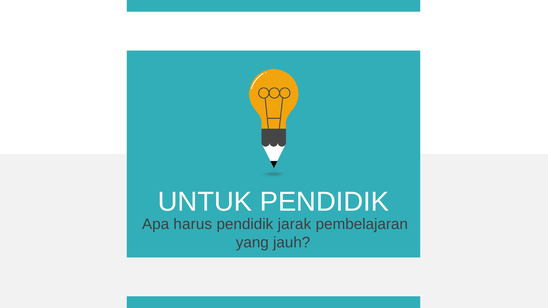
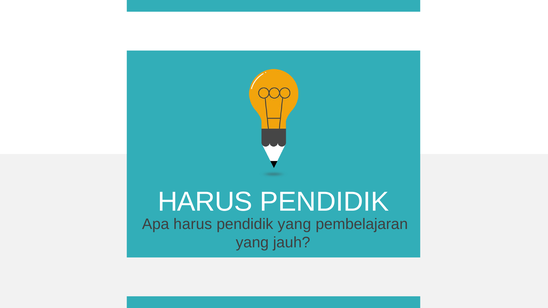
UNTUK at (205, 202): UNTUK -> HARUS
pendidik jarak: jarak -> yang
